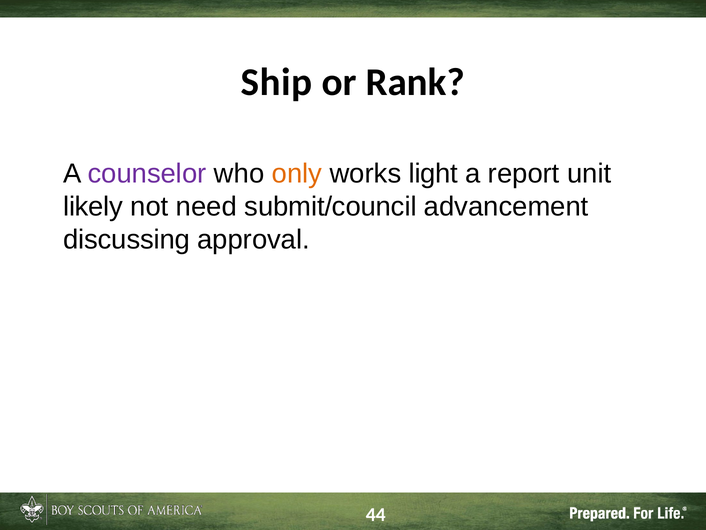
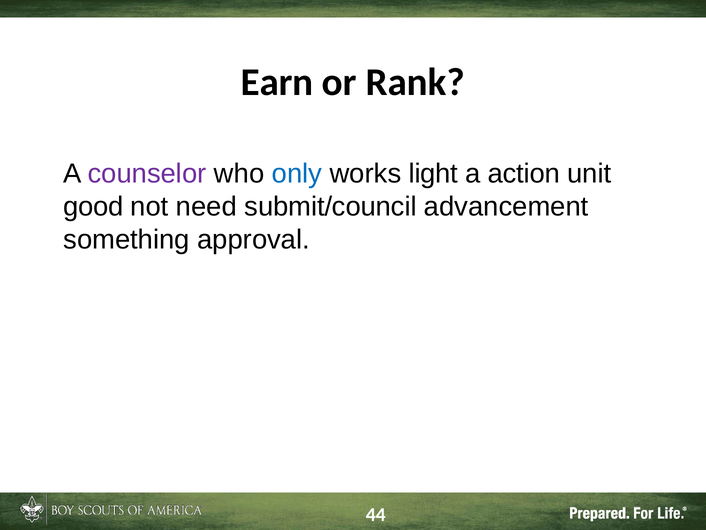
Ship: Ship -> Earn
only colour: orange -> blue
report: report -> action
likely: likely -> good
discussing: discussing -> something
